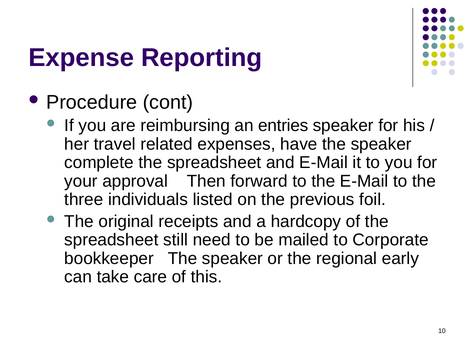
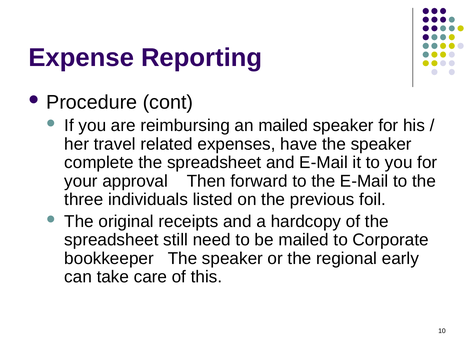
an entries: entries -> mailed
